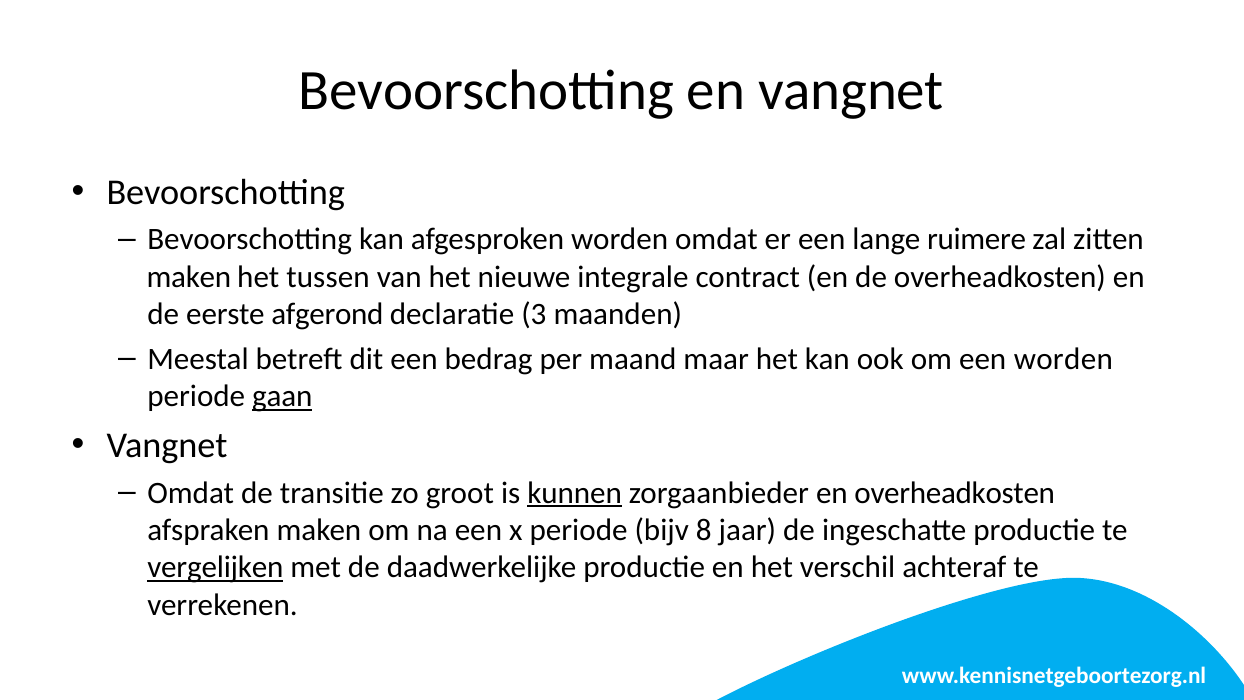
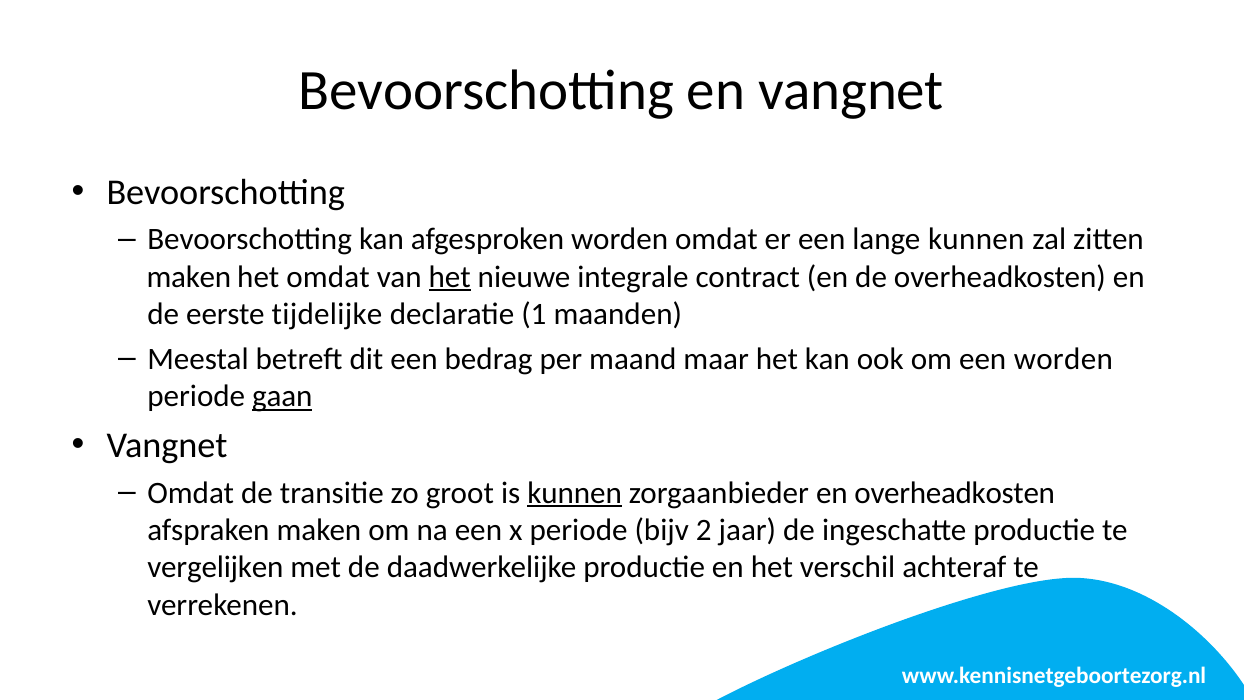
lange ruimere: ruimere -> kunnen
het tussen: tussen -> omdat
het at (450, 277) underline: none -> present
afgerond: afgerond -> tijdelijke
3: 3 -> 1
8: 8 -> 2
vergelijken underline: present -> none
